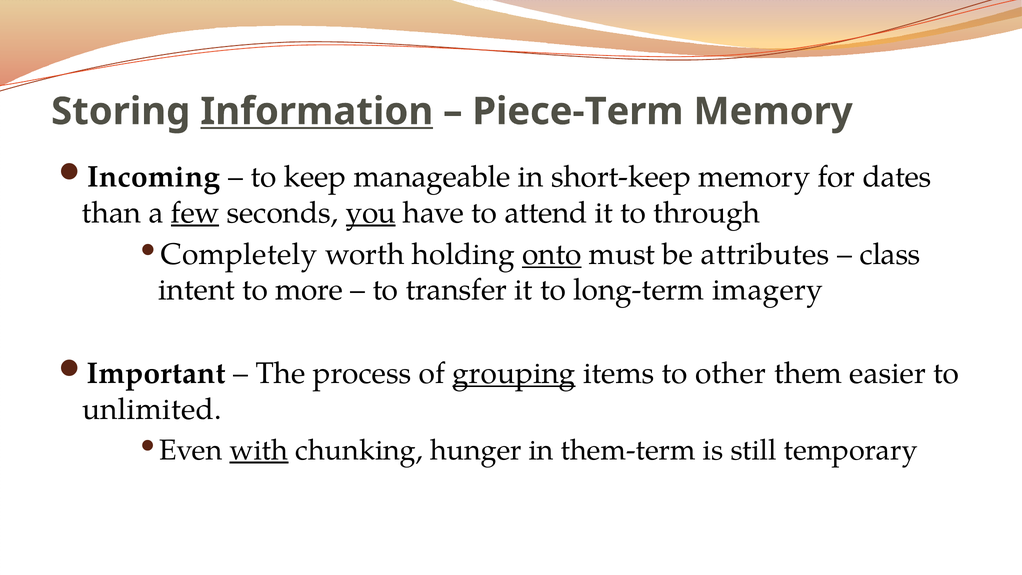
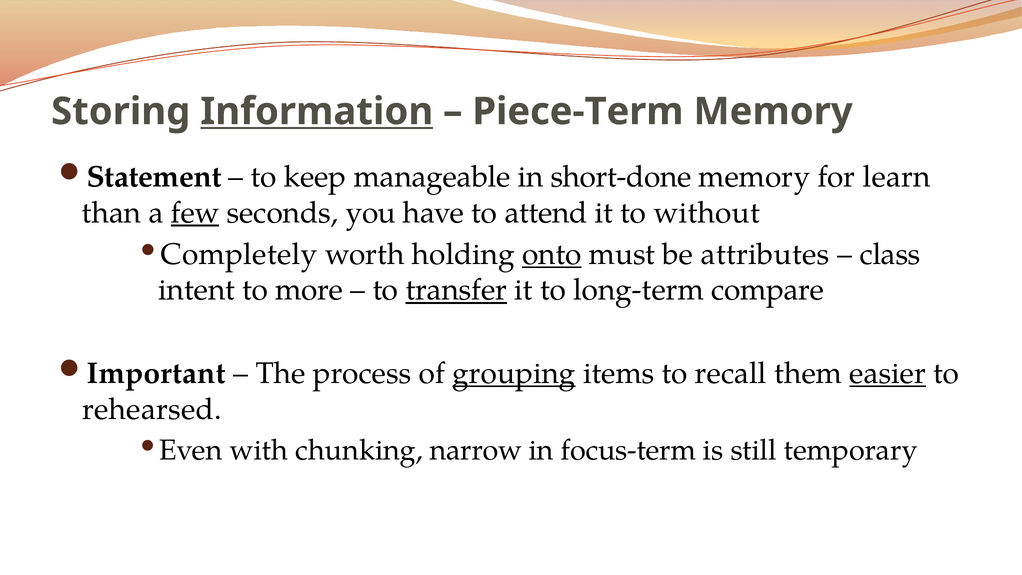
Incoming: Incoming -> Statement
short-keep: short-keep -> short-done
dates: dates -> learn
you underline: present -> none
through: through -> without
transfer underline: none -> present
imagery: imagery -> compare
other: other -> recall
easier underline: none -> present
unlimited: unlimited -> rehearsed
with underline: present -> none
hunger: hunger -> narrow
them-term: them-term -> focus-term
